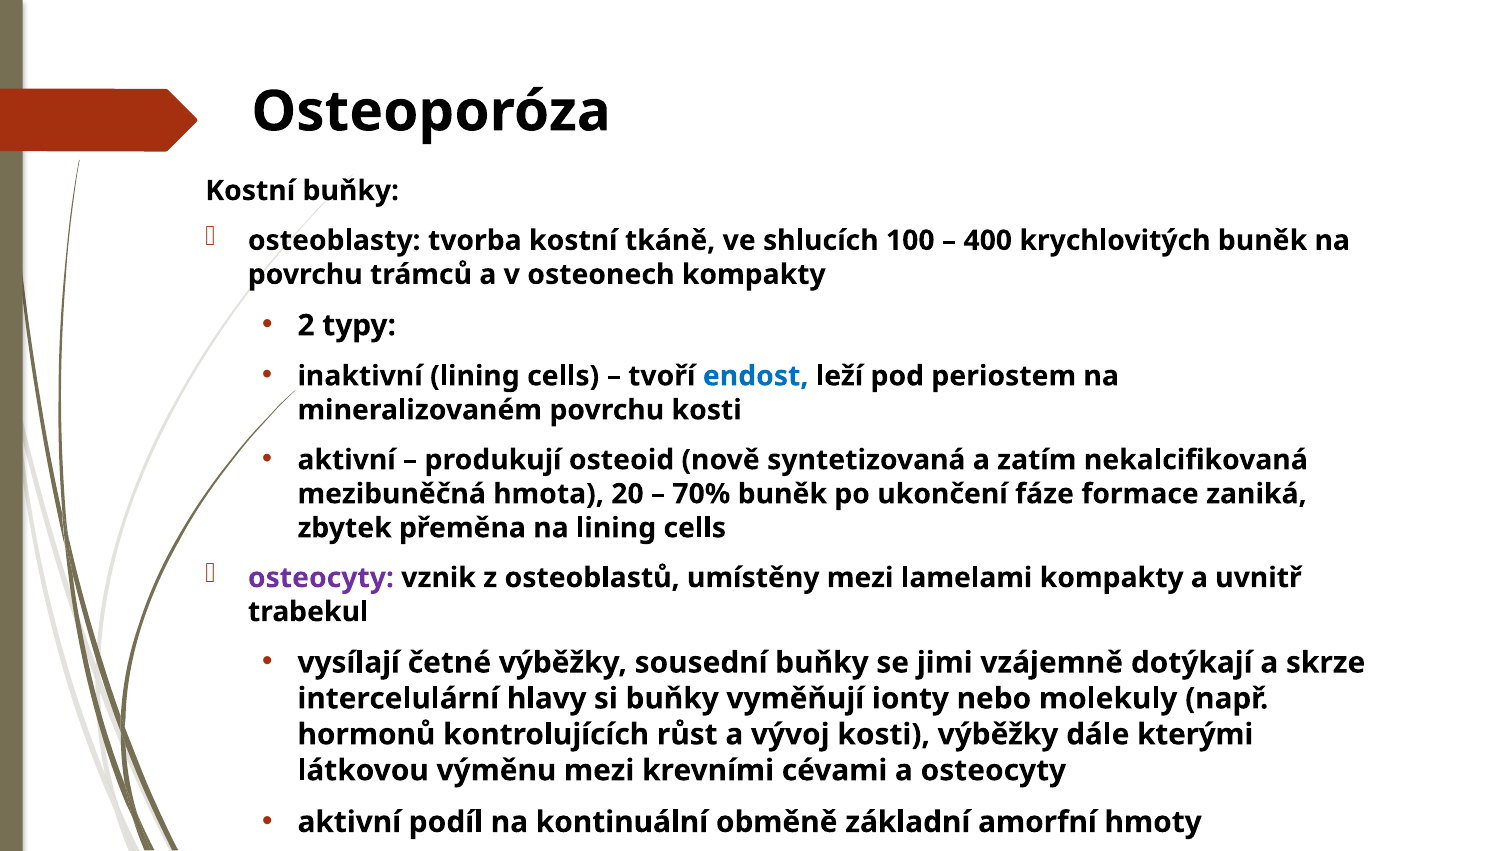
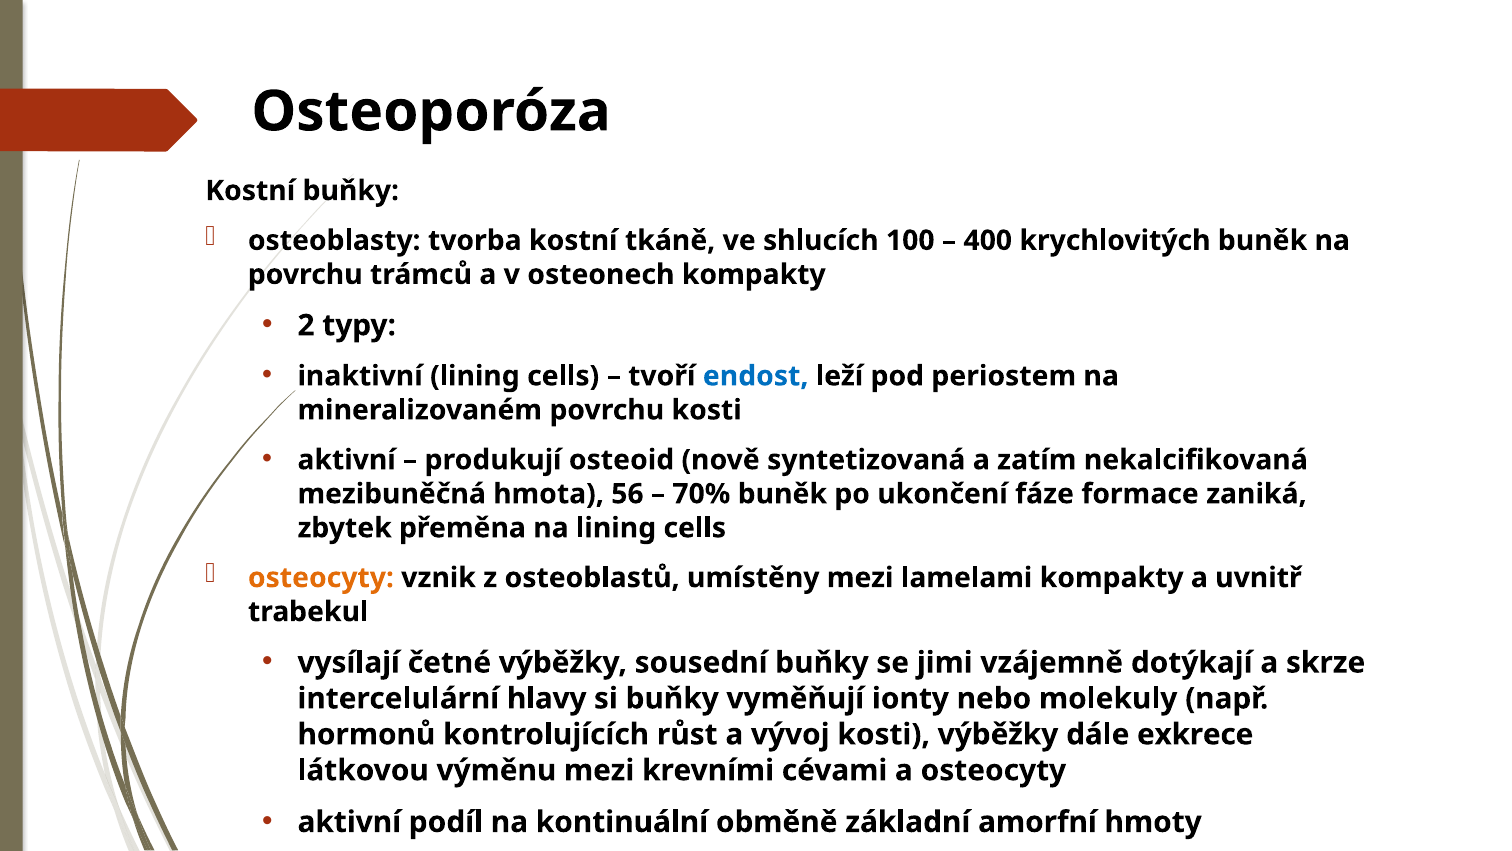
20: 20 -> 56
osteocyty at (321, 577) colour: purple -> orange
kterými: kterými -> exkrece
